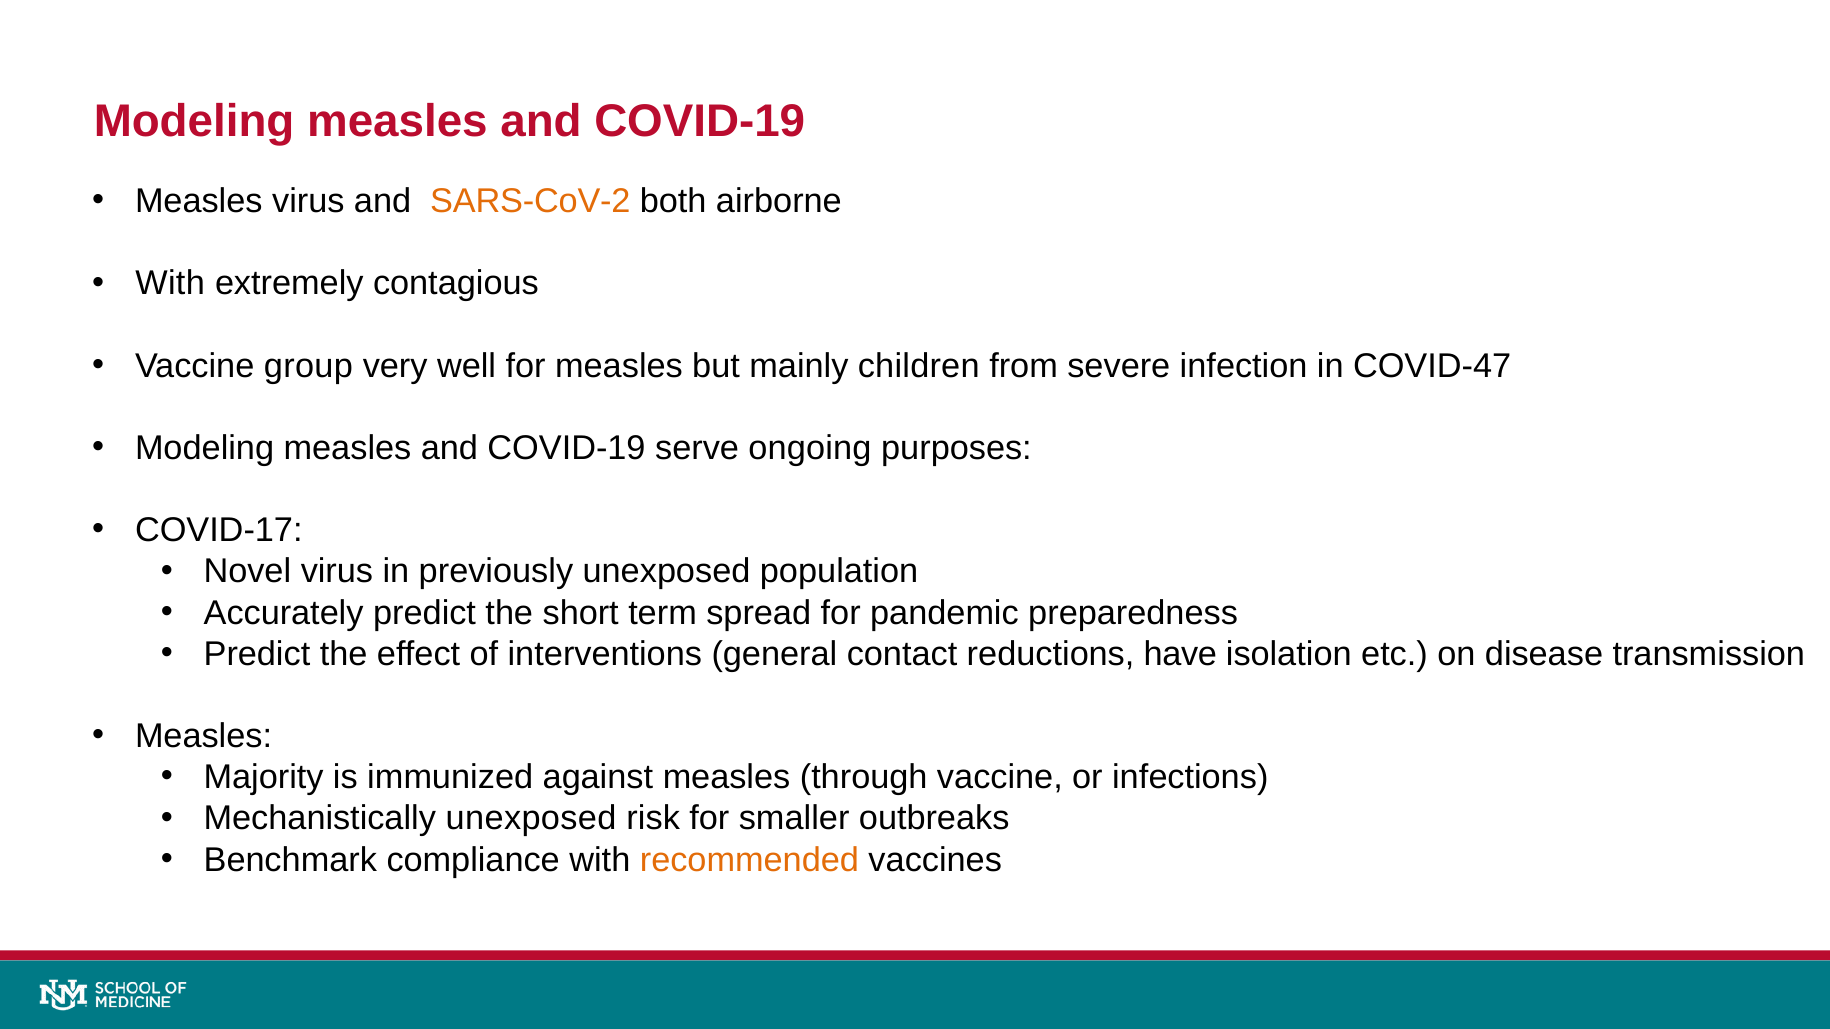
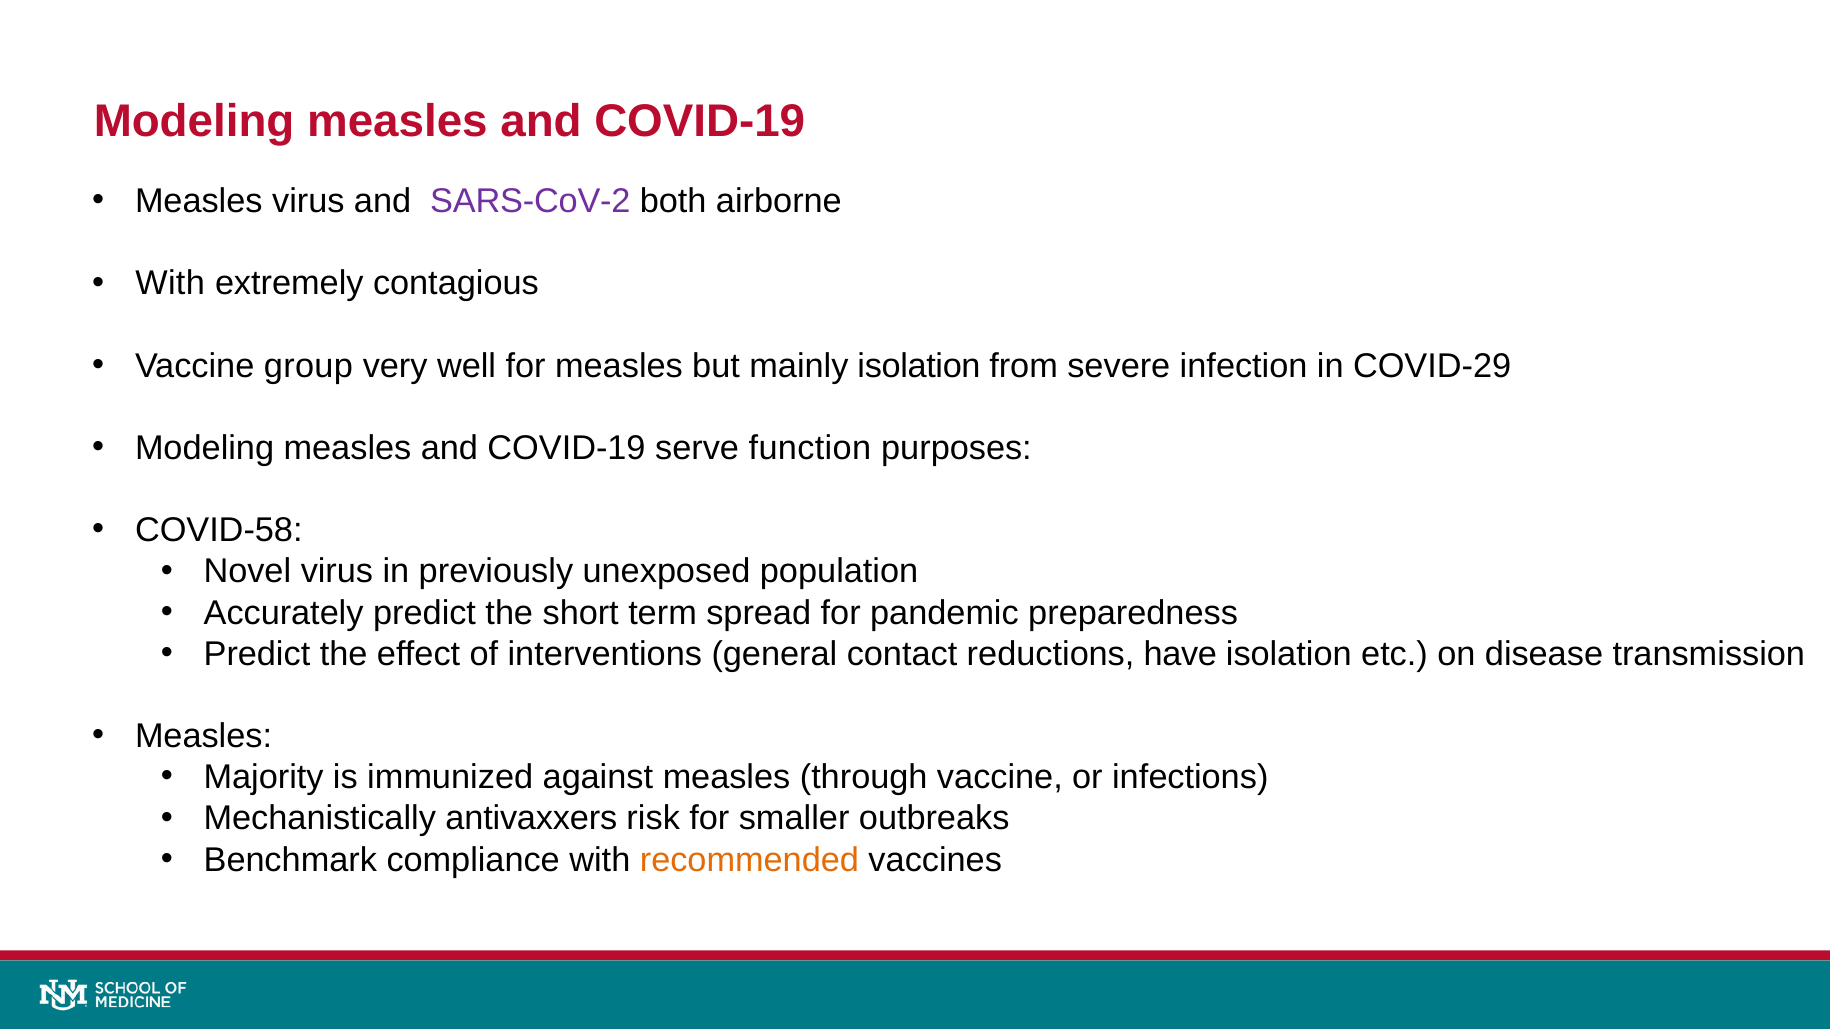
SARS-CoV-2 colour: orange -> purple
mainly children: children -> isolation
COVID-47: COVID-47 -> COVID-29
ongoing: ongoing -> function
COVID-17: COVID-17 -> COVID-58
Mechanistically unexposed: unexposed -> antivaxxers
